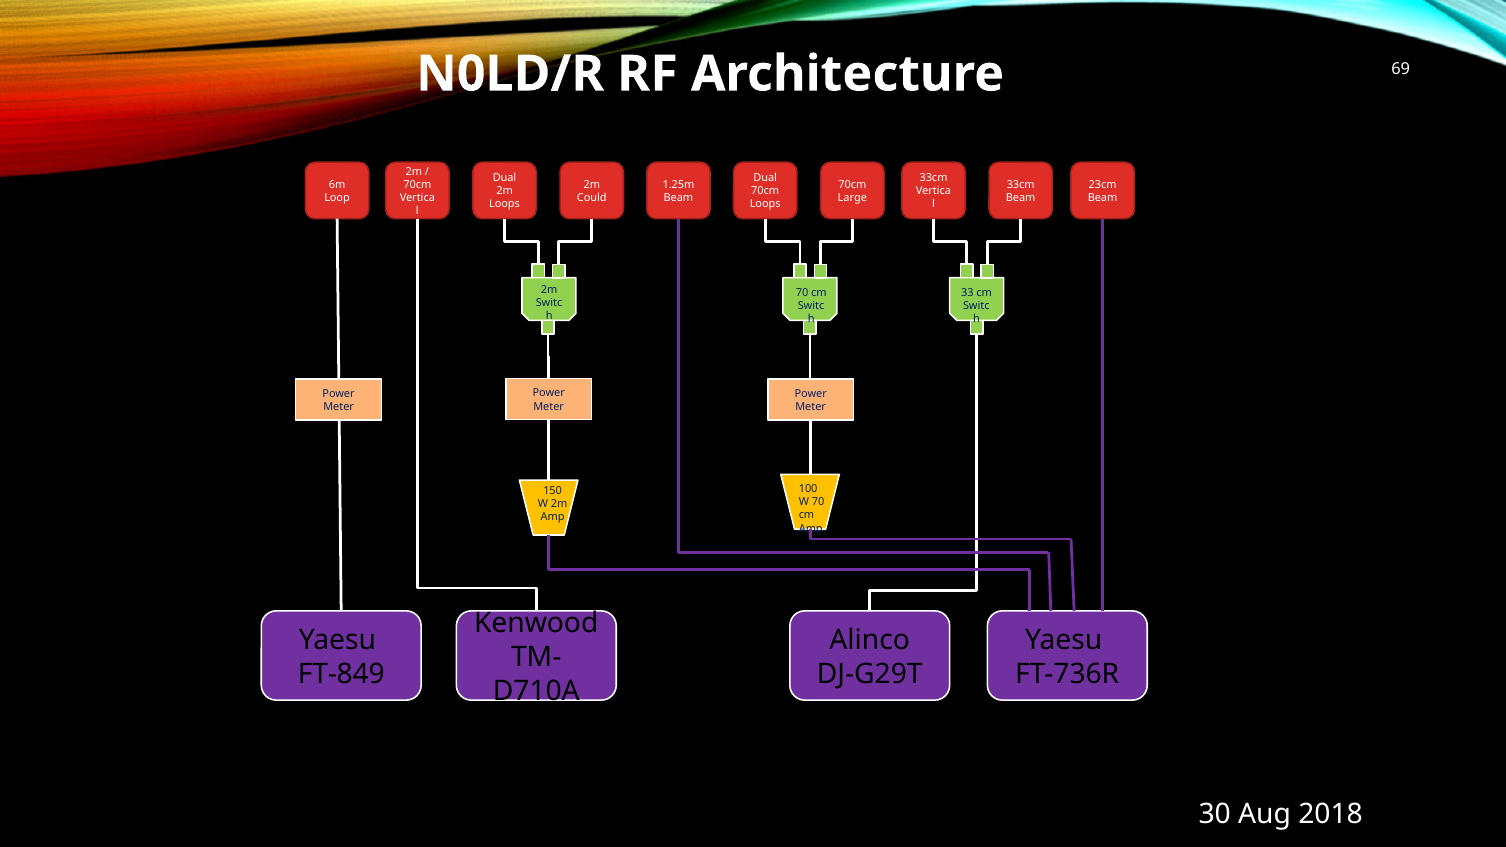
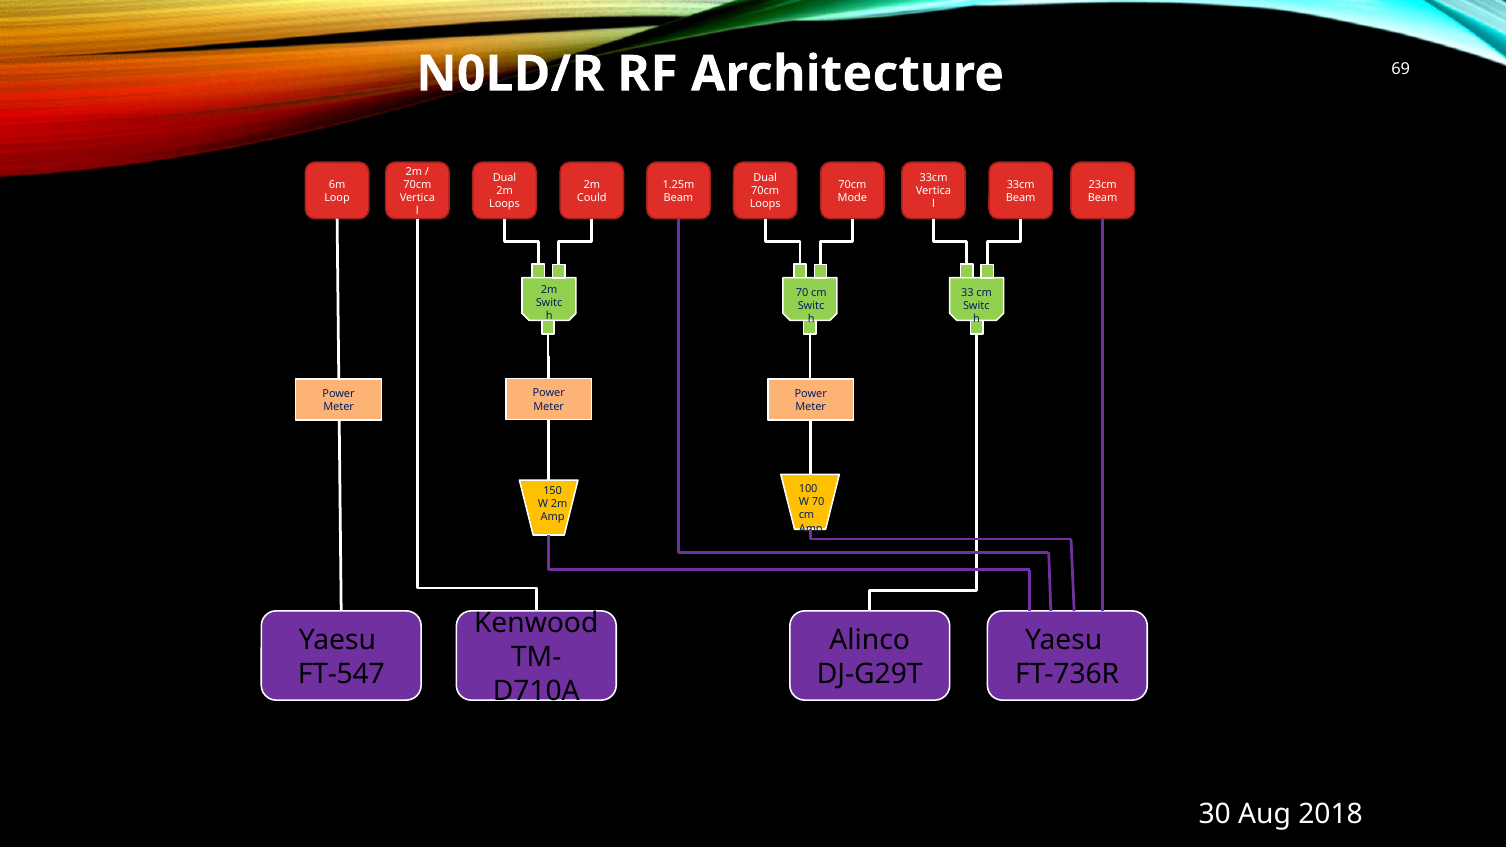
Large: Large -> Mode
FT-849: FT-849 -> FT-547
